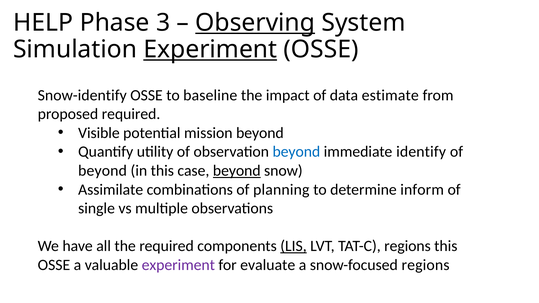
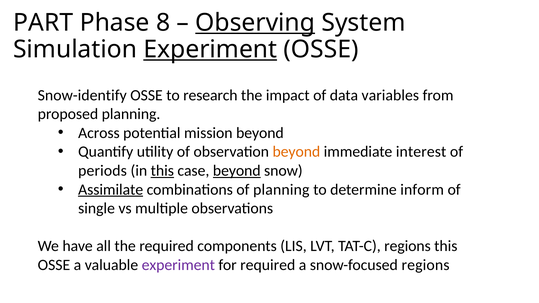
HELP: HELP -> PART
3: 3 -> 8
baseline: baseline -> research
estimate: estimate -> variables
proposed required: required -> planning
Visible: Visible -> Across
beyond at (296, 152) colour: blue -> orange
identify: identify -> interest
beyond at (103, 171): beyond -> periods
this at (162, 171) underline: none -> present
Assimilate underline: none -> present
LIS underline: present -> none
for evaluate: evaluate -> required
